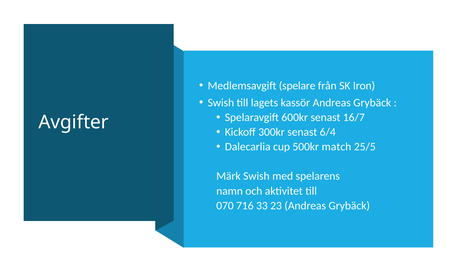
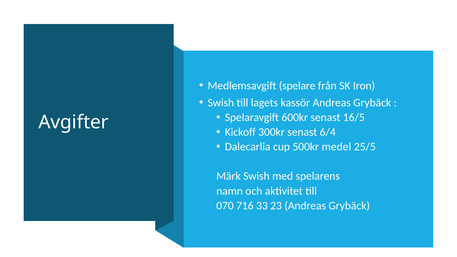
16/7: 16/7 -> 16/5
match: match -> medel
